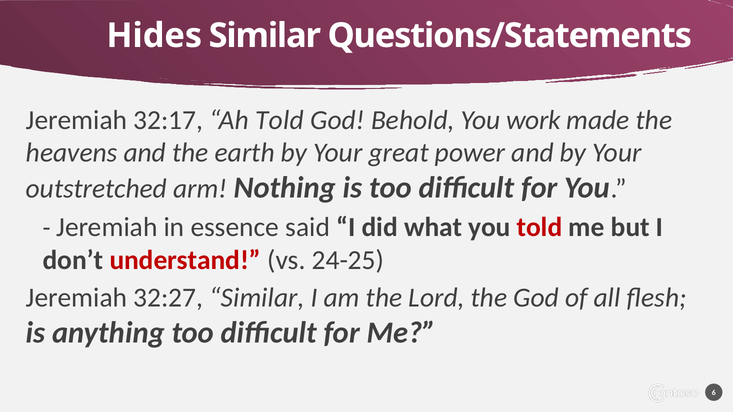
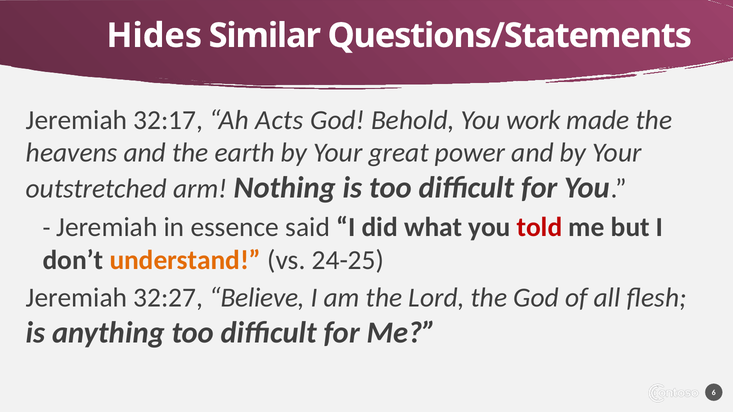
Ah Told: Told -> Acts
understand colour: red -> orange
32:27 Similar: Similar -> Believe
